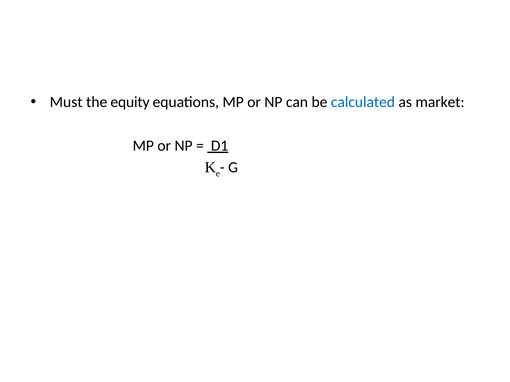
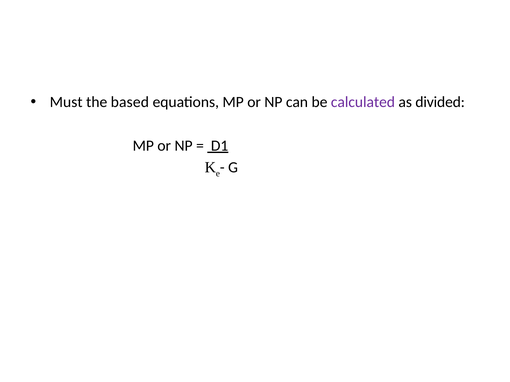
equity: equity -> based
calculated colour: blue -> purple
market: market -> divided
